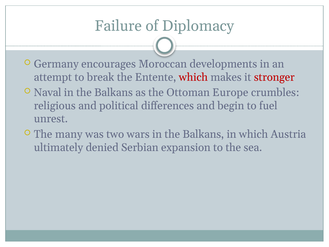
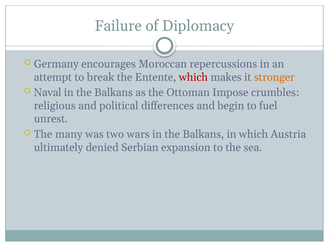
developments: developments -> repercussions
stronger colour: red -> orange
Europe: Europe -> Impose
